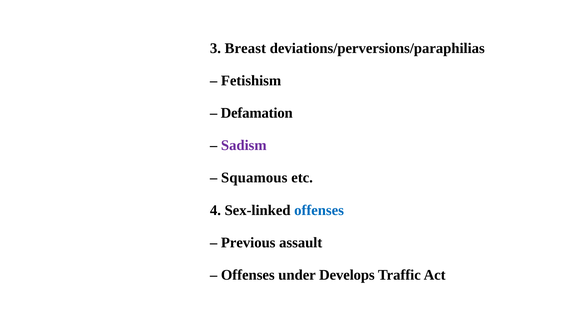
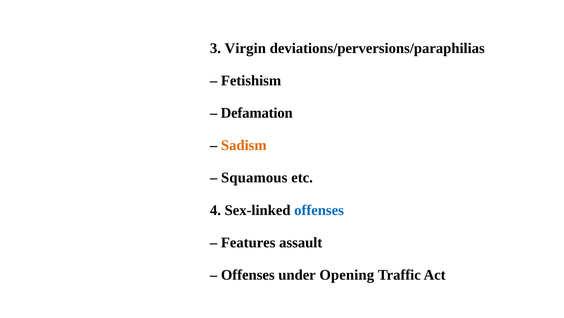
Breast: Breast -> Virgin
Sadism colour: purple -> orange
Previous: Previous -> Features
Develops: Develops -> Opening
